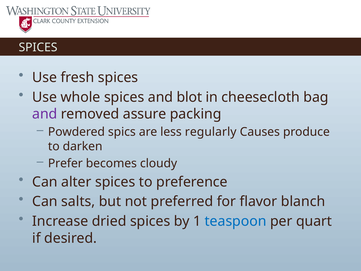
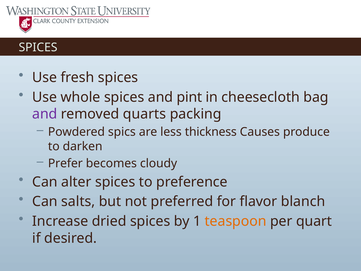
blot: blot -> pint
assure: assure -> quarts
regularly: regularly -> thickness
teaspoon colour: blue -> orange
